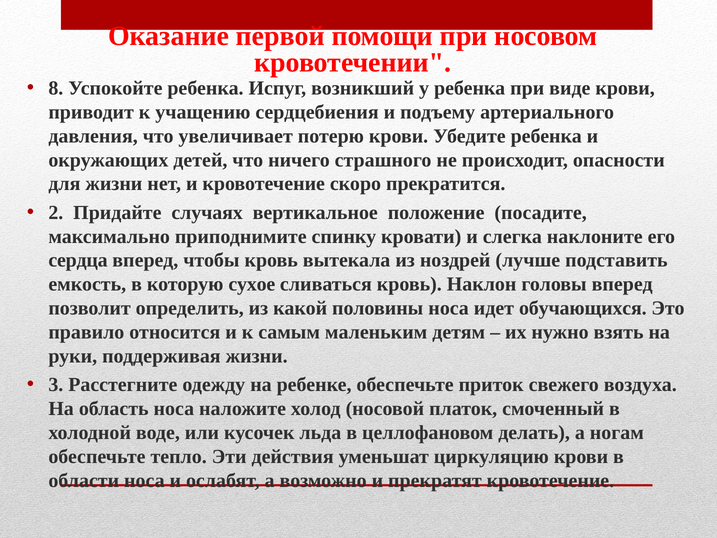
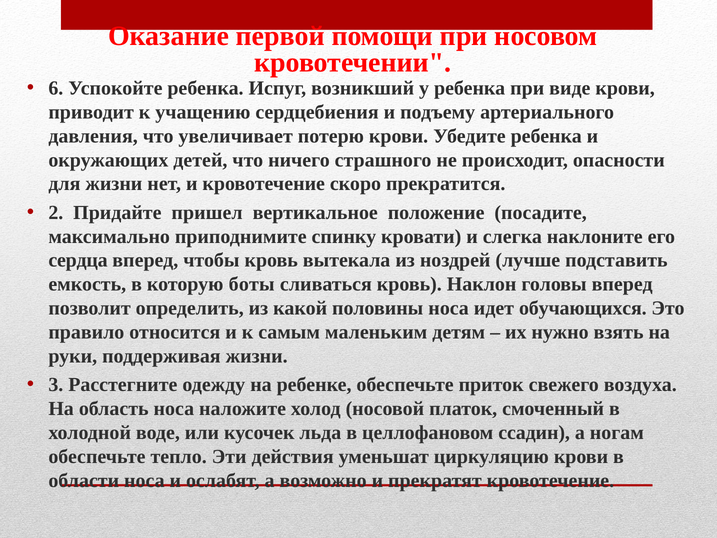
8: 8 -> 6
случаях: случаях -> пришел
сухое: сухое -> боты
делать: делать -> ссадин
